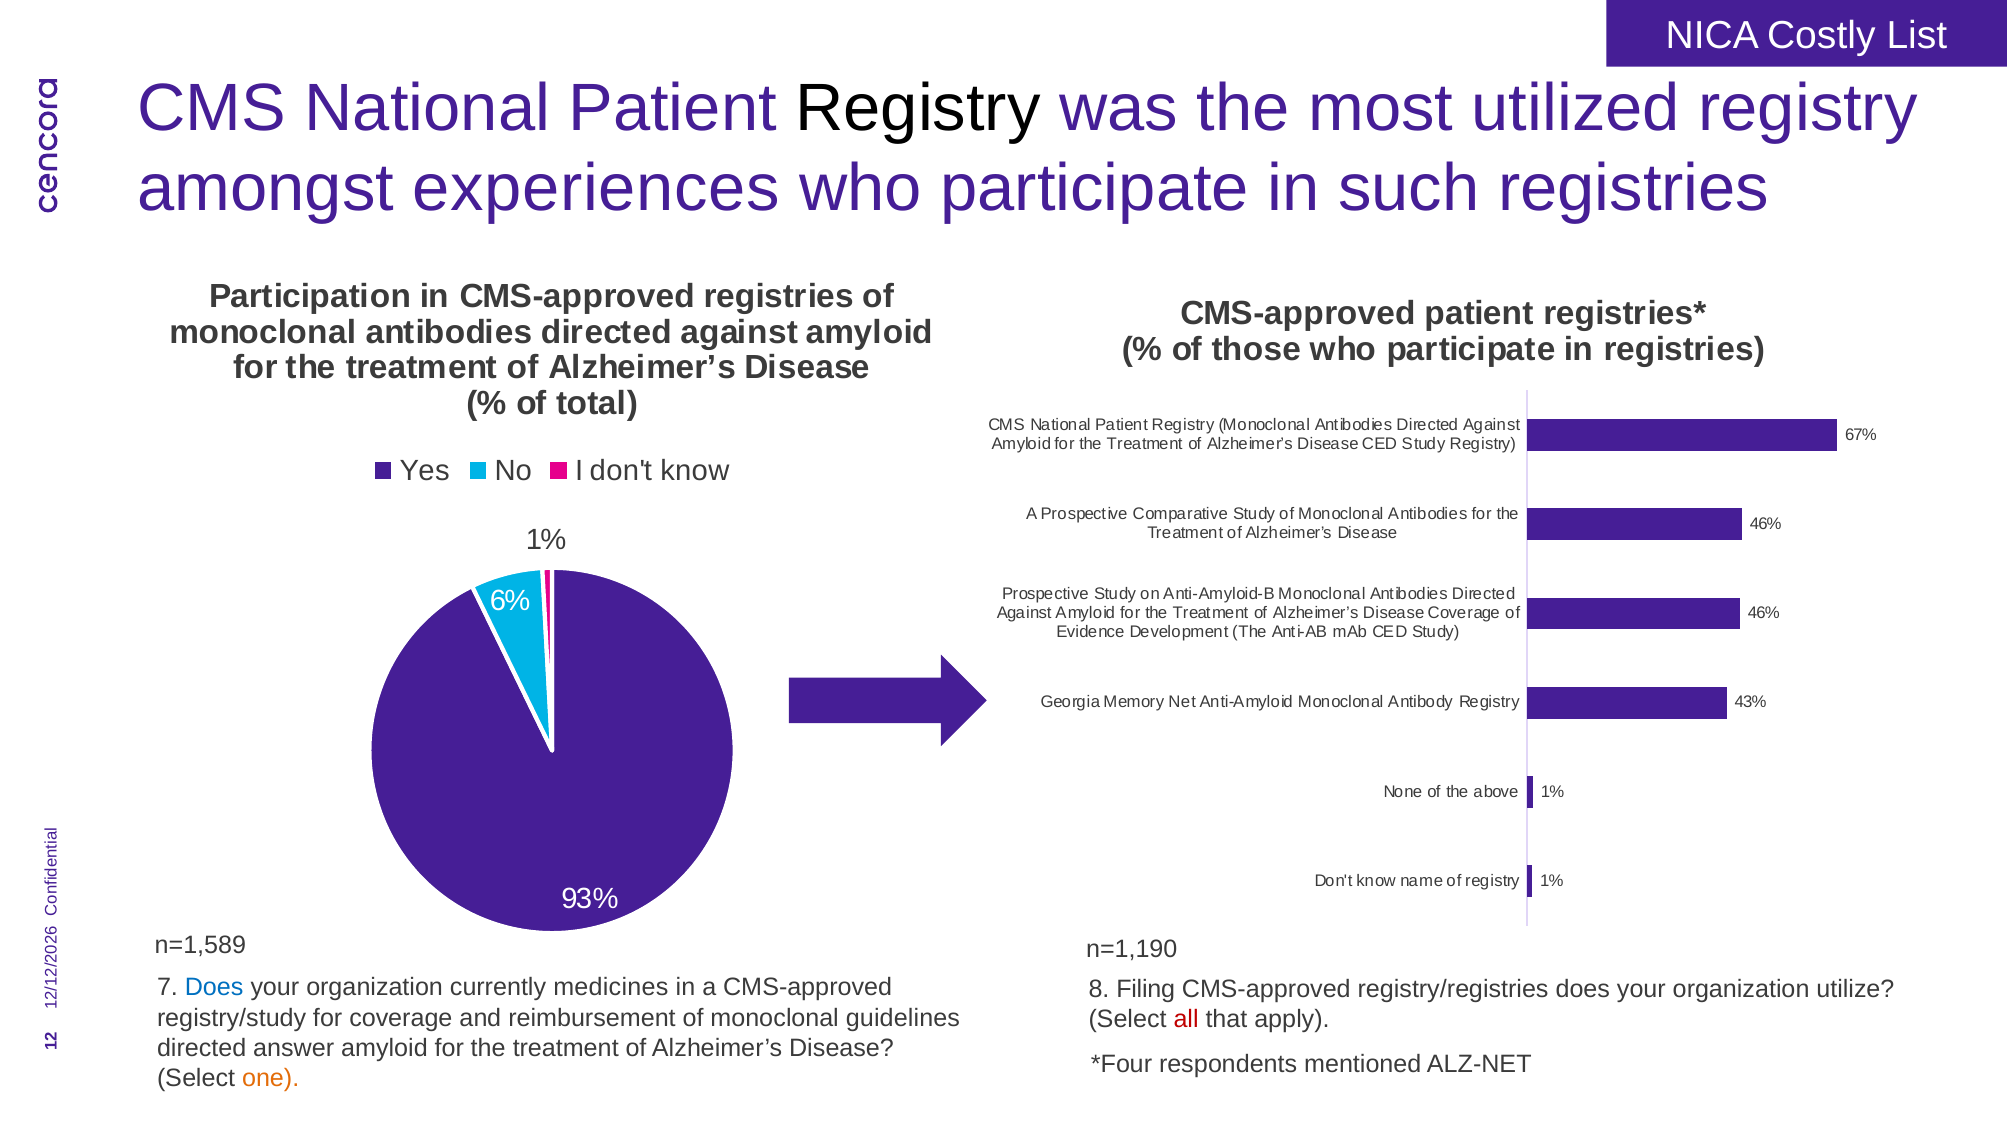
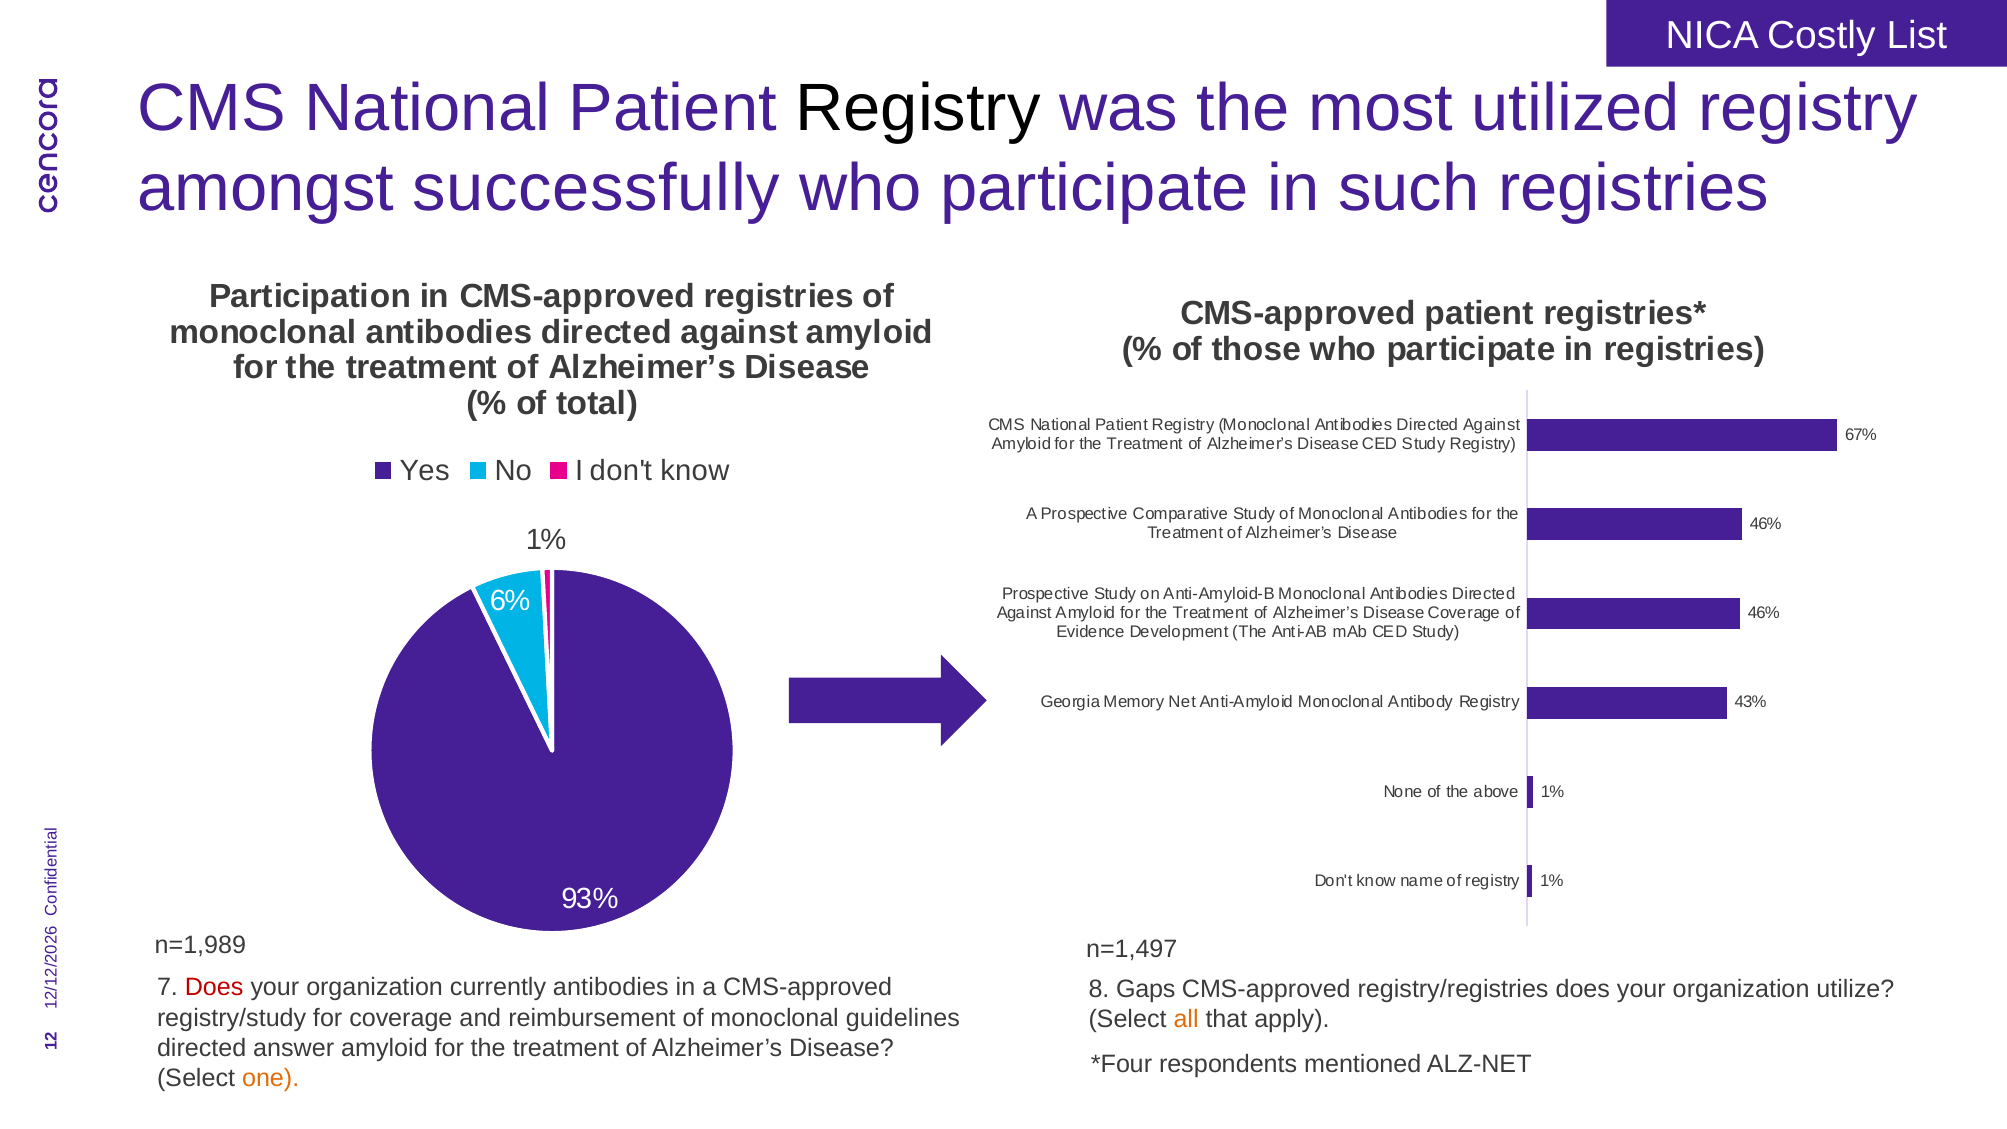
experiences: experiences -> successfully
n=1,589: n=1,589 -> n=1,989
n=1,190: n=1,190 -> n=1,497
Does at (214, 988) colour: blue -> red
currently medicines: medicines -> antibodies
Filing: Filing -> Gaps
all colour: red -> orange
